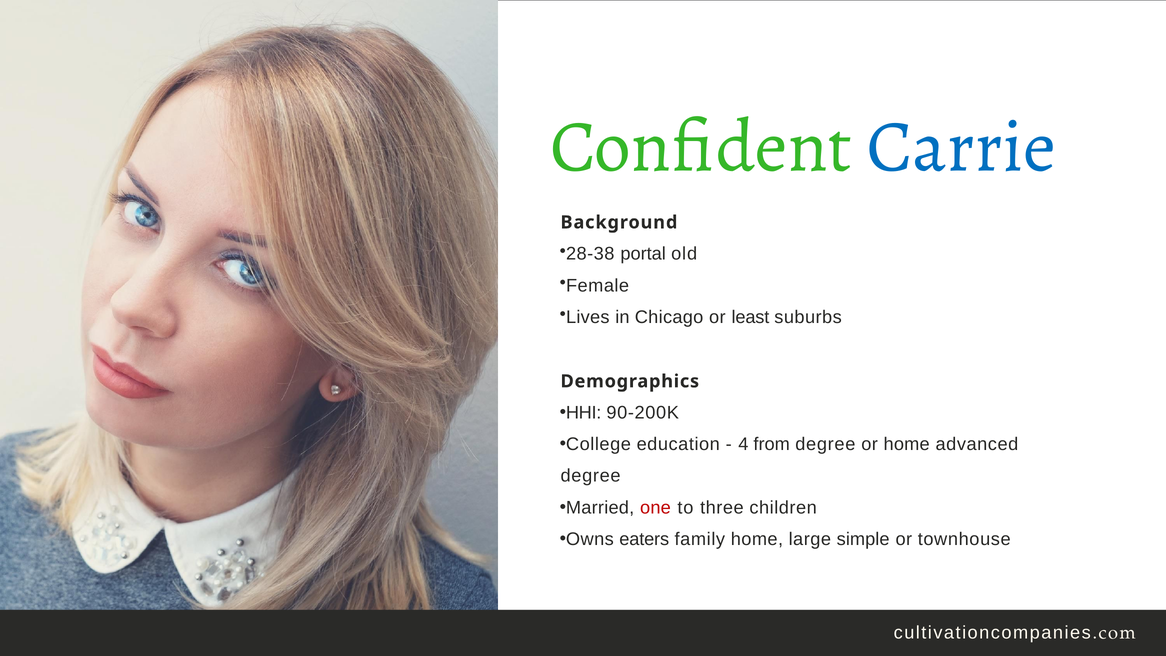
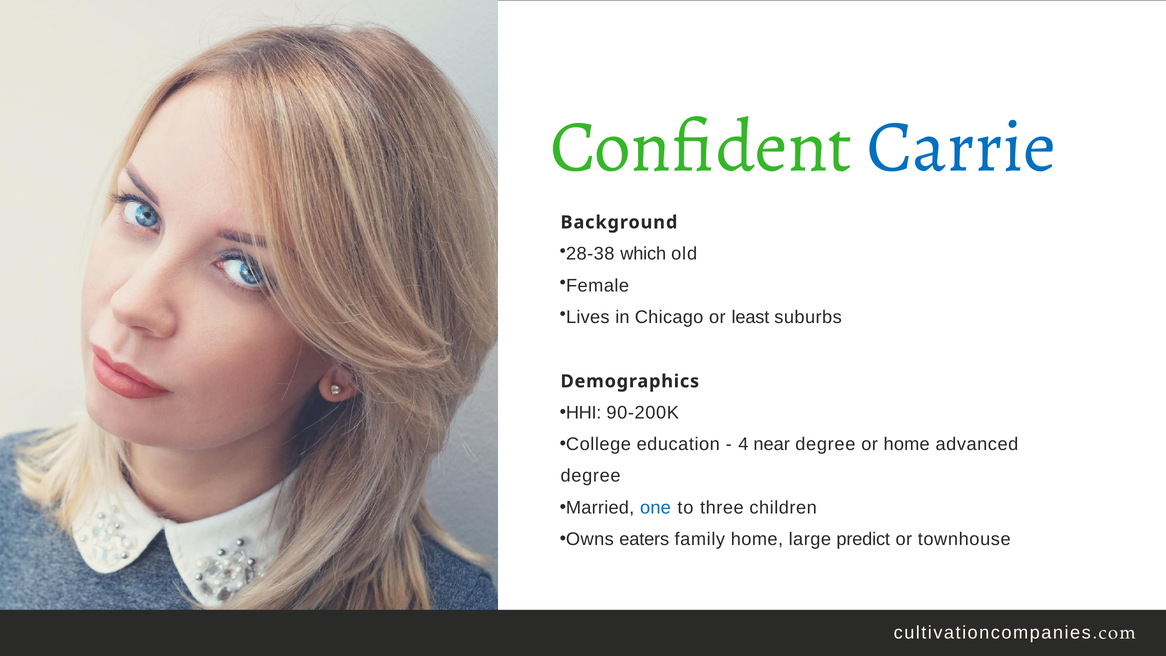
portal: portal -> which
from: from -> near
one colour: red -> blue
simple: simple -> predict
